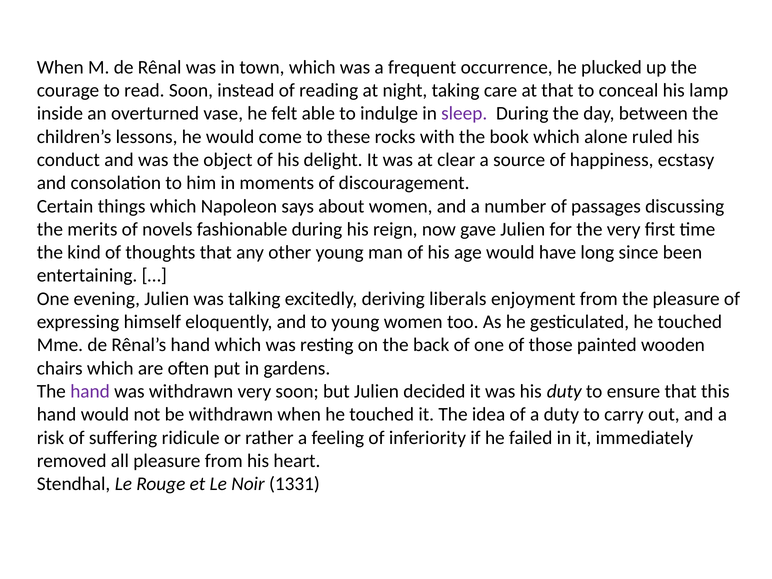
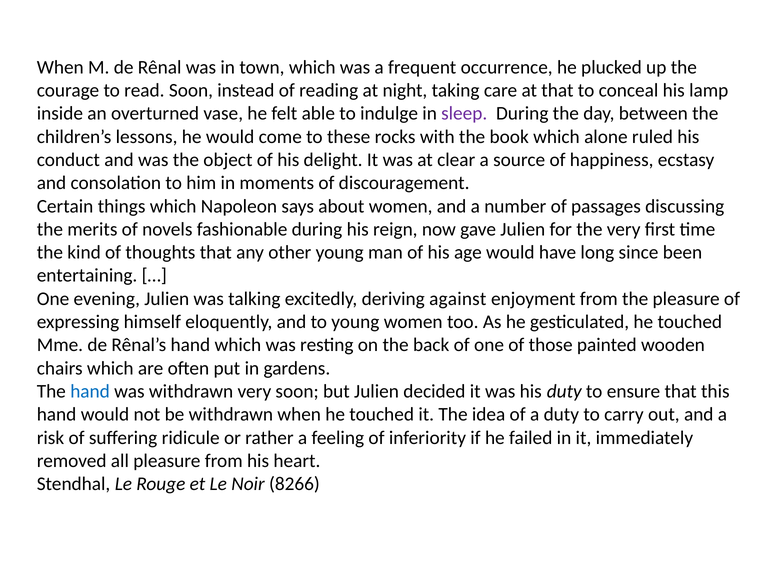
liberals: liberals -> against
hand at (90, 391) colour: purple -> blue
1331: 1331 -> 8266
